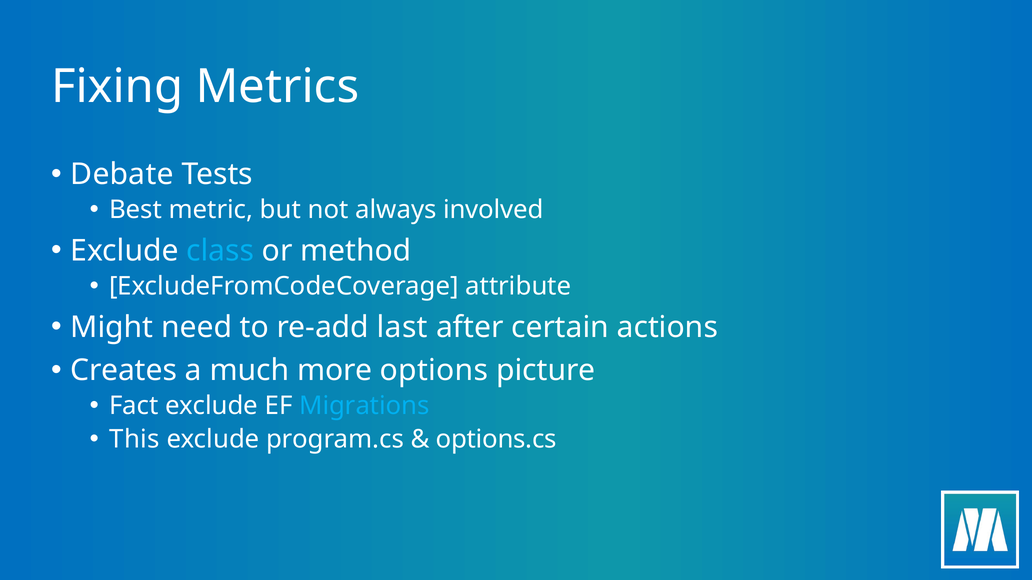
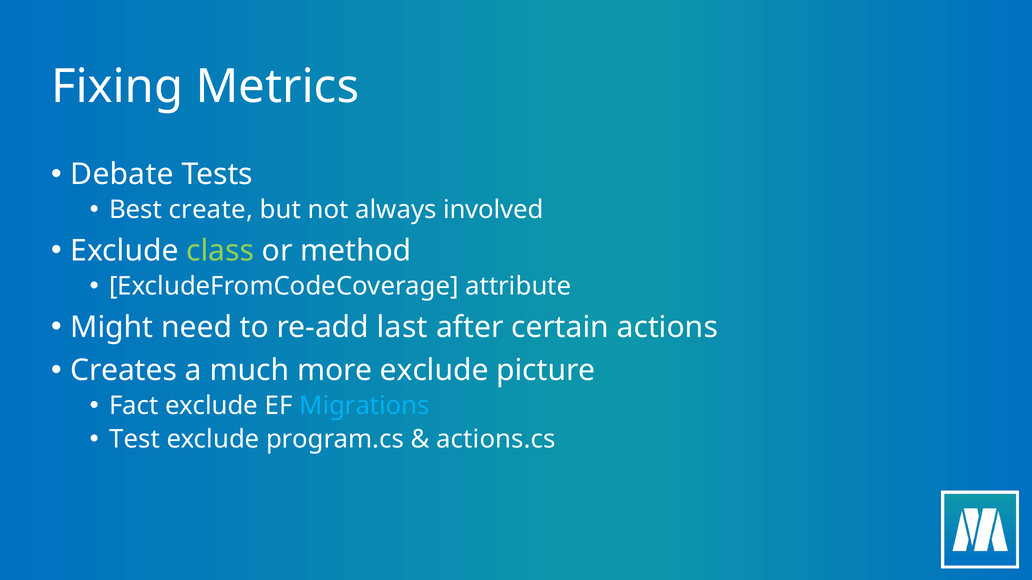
metric: metric -> create
class colour: light blue -> light green
more options: options -> exclude
This: This -> Test
options.cs: options.cs -> actions.cs
